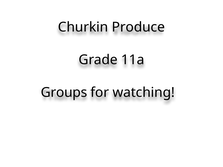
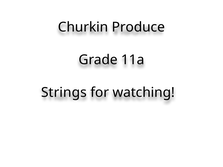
Groups: Groups -> Strings
